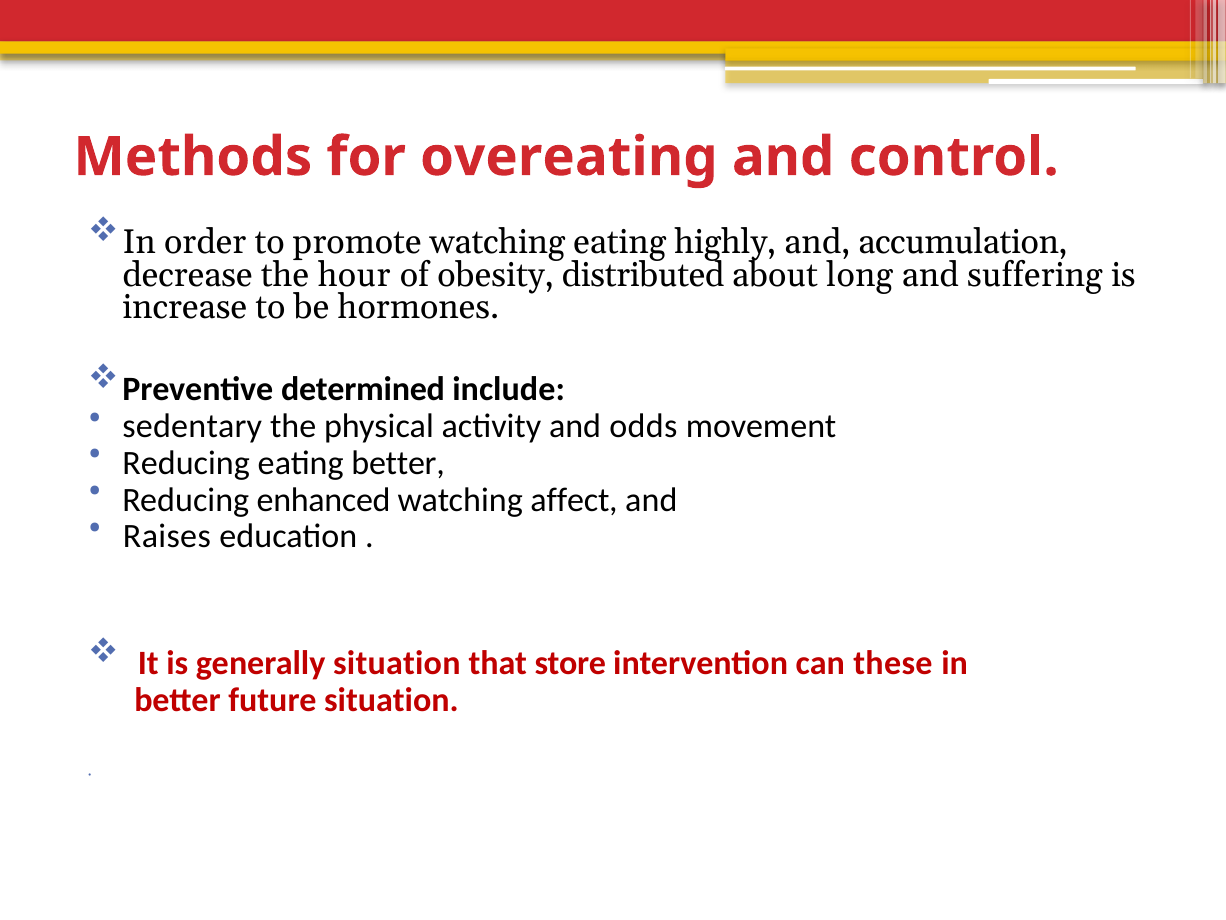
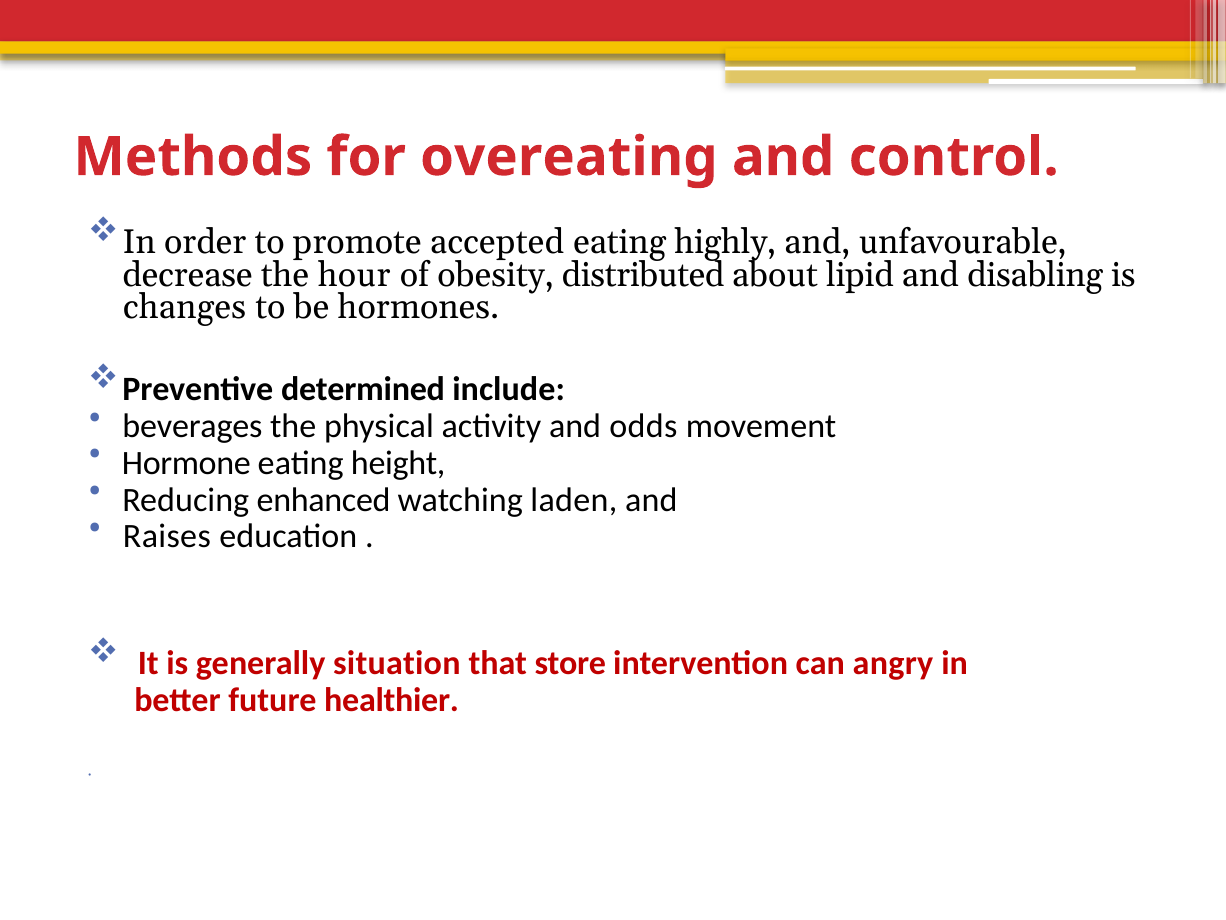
promote watching: watching -> accepted
accumulation: accumulation -> unfavourable
long: long -> lipid
suffering: suffering -> disabling
increase: increase -> changes
sedentary: sedentary -> beverages
Reducing at (186, 463): Reducing -> Hormone
eating better: better -> height
affect: affect -> laden
these: these -> angry
future situation: situation -> healthier
